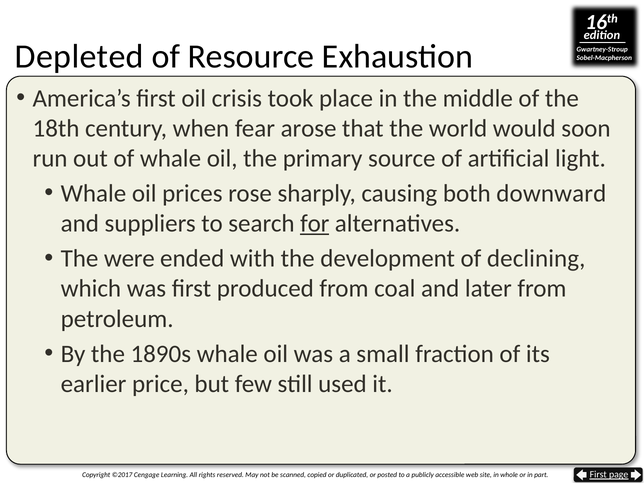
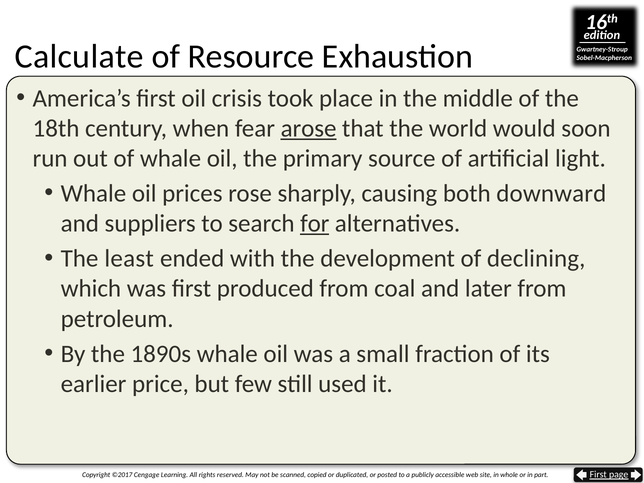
Depleted: Depleted -> Calculate
arose underline: none -> present
were: were -> least
